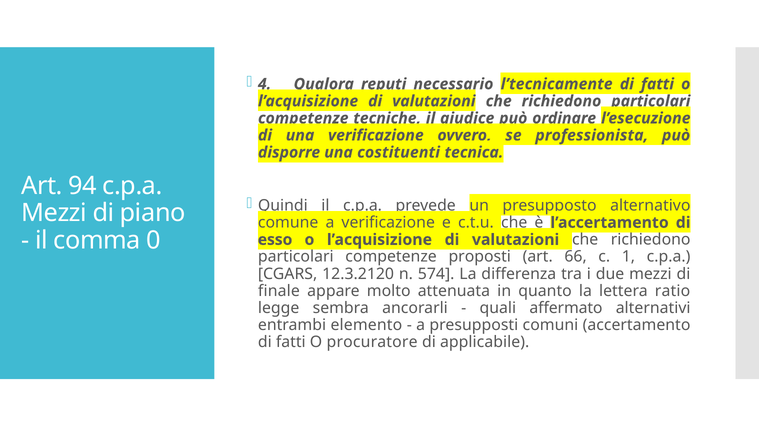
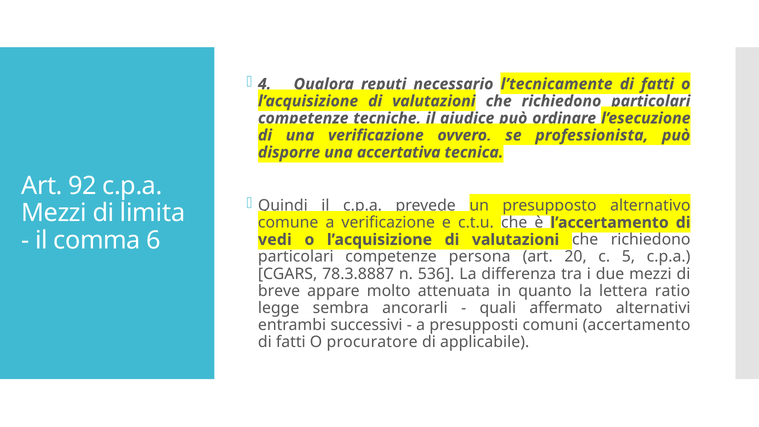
costituenti: costituenti -> accertativa
94: 94 -> 92
piano: piano -> limita
0: 0 -> 6
esso: esso -> vedi
proposti: proposti -> persona
66: 66 -> 20
1: 1 -> 5
12.3.2120: 12.3.2120 -> 78.3.8887
574: 574 -> 536
finale: finale -> breve
elemento: elemento -> successivi
